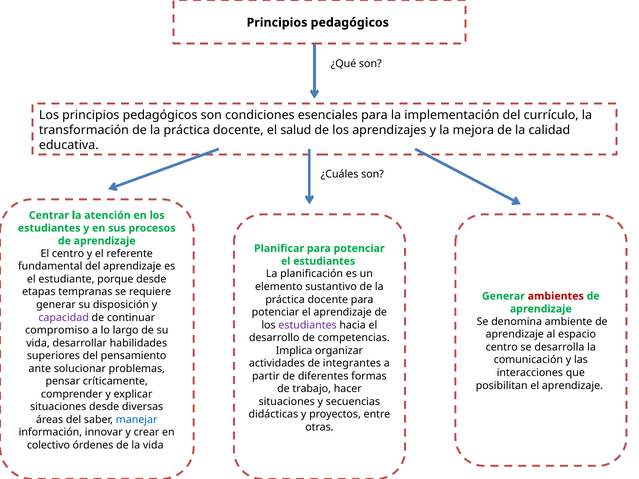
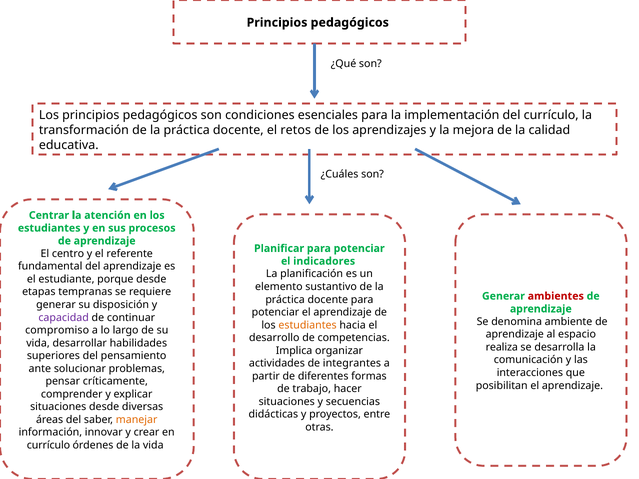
salud: salud -> retos
el estudiantes: estudiantes -> indicadores
estudiantes at (308, 325) colour: purple -> orange
centro at (502, 347): centro -> realiza
manejar colour: blue -> orange
colectivo at (48, 445): colectivo -> currículo
